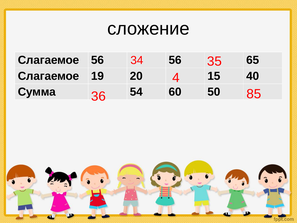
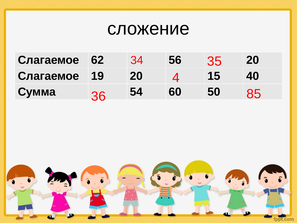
Слагаемое 56: 56 -> 62
56 65: 65 -> 20
